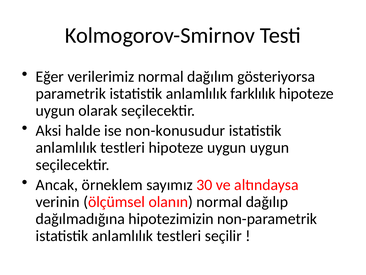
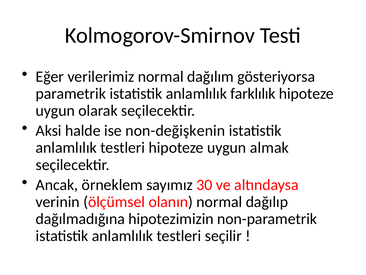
non-konusudur: non-konusudur -> non-değişkenin
uygun uygun: uygun -> almak
